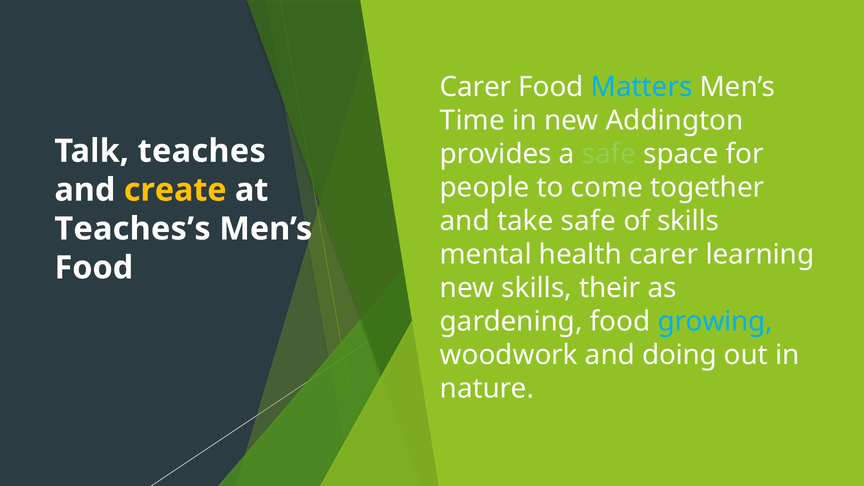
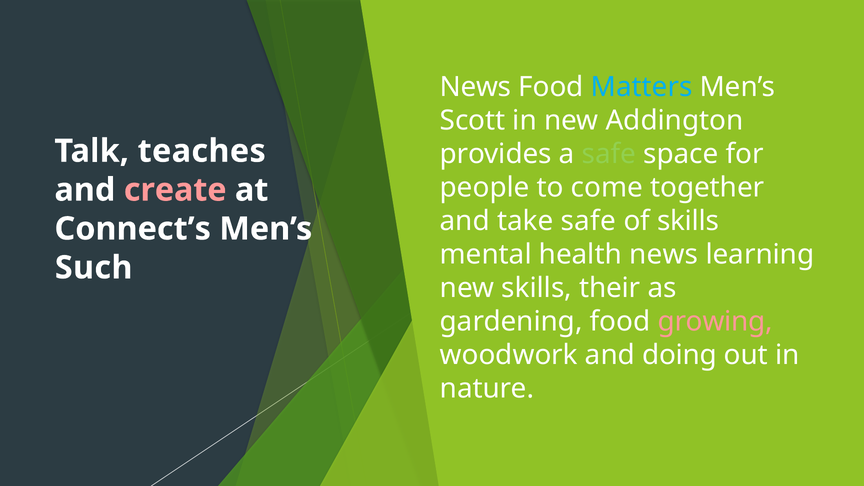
Carer at (476, 87): Carer -> News
Time: Time -> Scott
create colour: yellow -> pink
Teaches’s: Teaches’s -> Connect’s
health carer: carer -> news
Food at (94, 268): Food -> Such
growing colour: light blue -> pink
